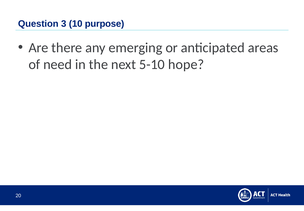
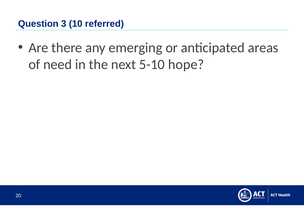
purpose: purpose -> referred
